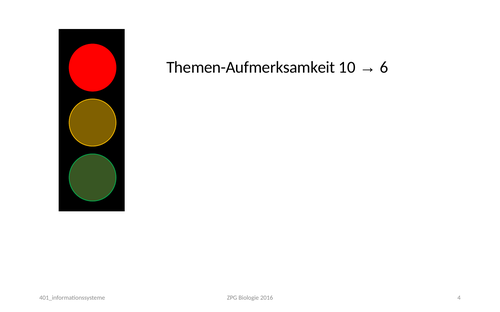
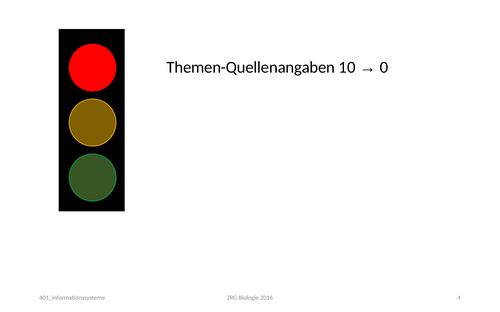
Themen-Aufmerksamkeit: Themen-Aufmerksamkeit -> Themen-Quellenangaben
6: 6 -> 0
